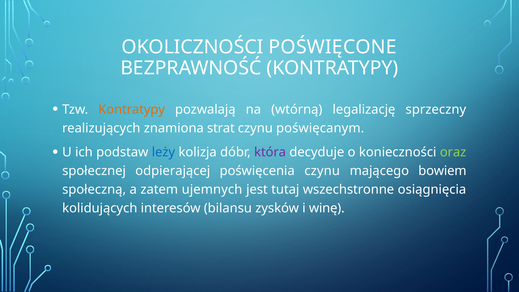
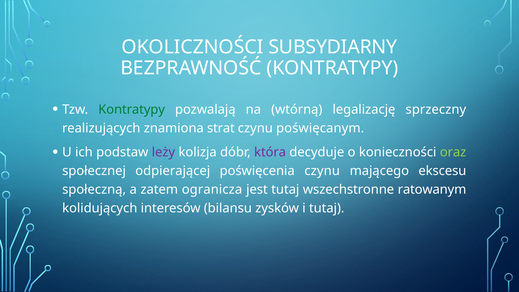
POŚWIĘCONE: POŚWIĘCONE -> SUBSYDIARNY
Kontratypy at (132, 110) colour: orange -> green
leży colour: blue -> purple
bowiem: bowiem -> ekscesu
ujemnych: ujemnych -> ogranicza
osiągnięcia: osiągnięcia -> ratowanym
i winę: winę -> tutaj
